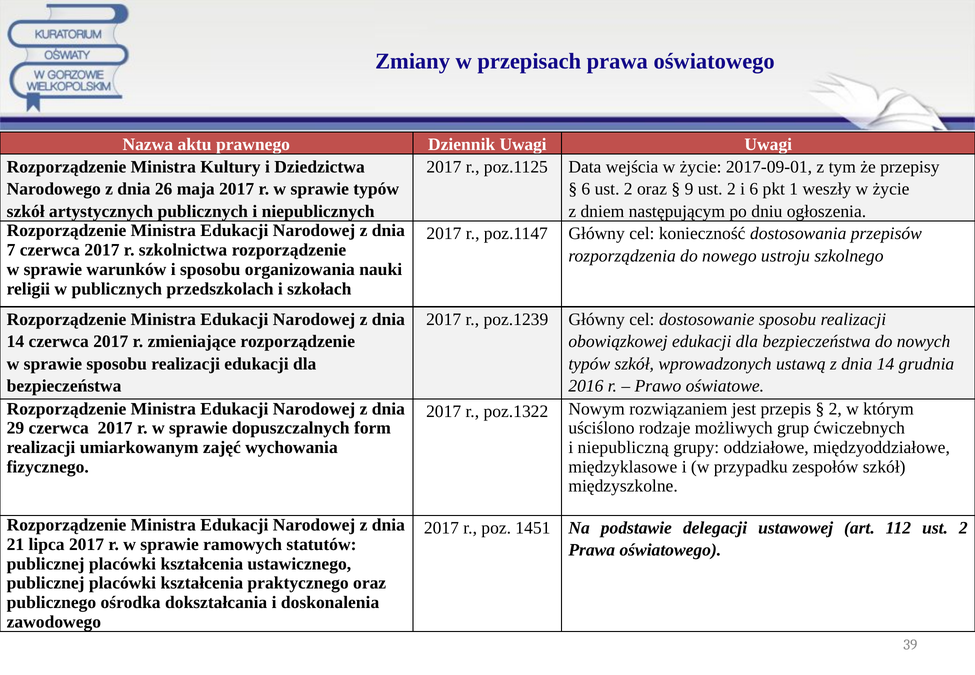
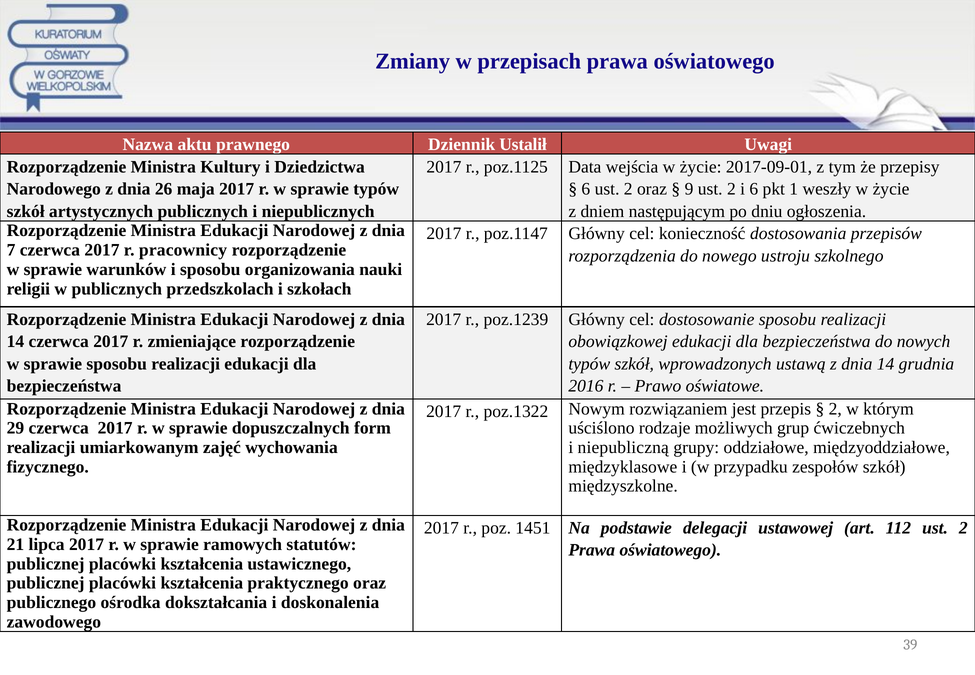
Dziennik Uwagi: Uwagi -> Ustalił
szkolnictwa: szkolnictwa -> pracownicy
